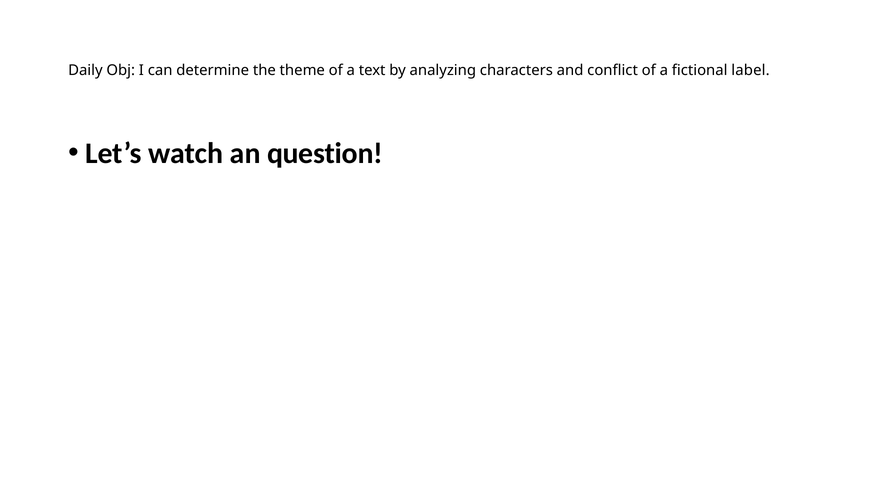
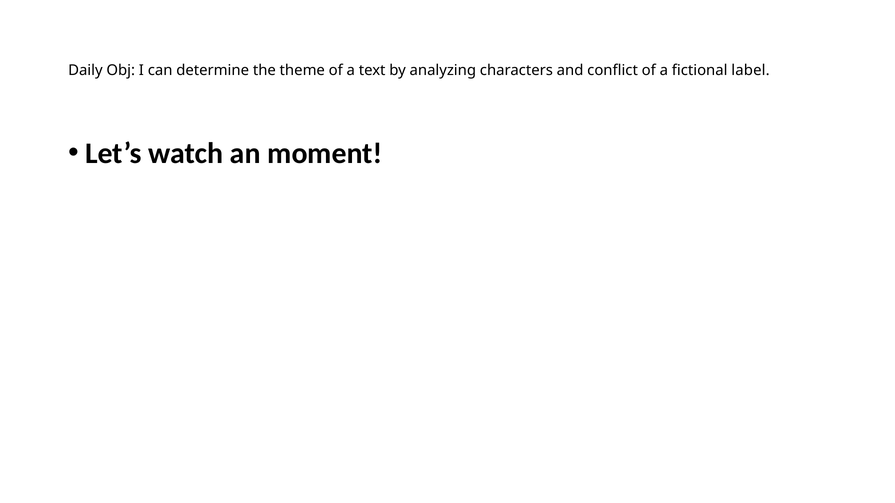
question: question -> moment
